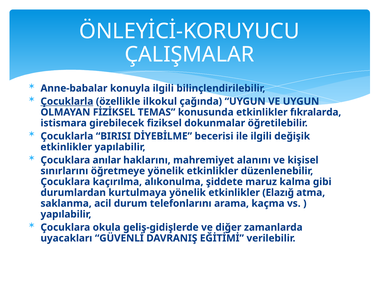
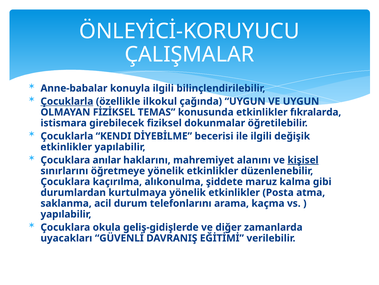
BIRISI: BIRISI -> KENDI
kişisel underline: none -> present
Elazığ: Elazığ -> Posta
